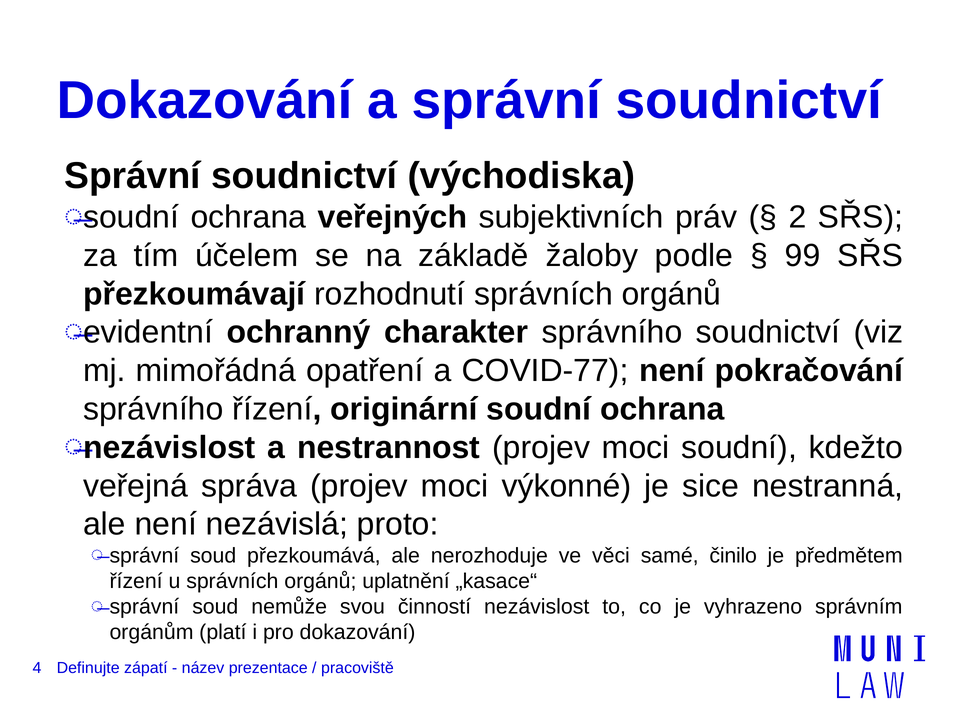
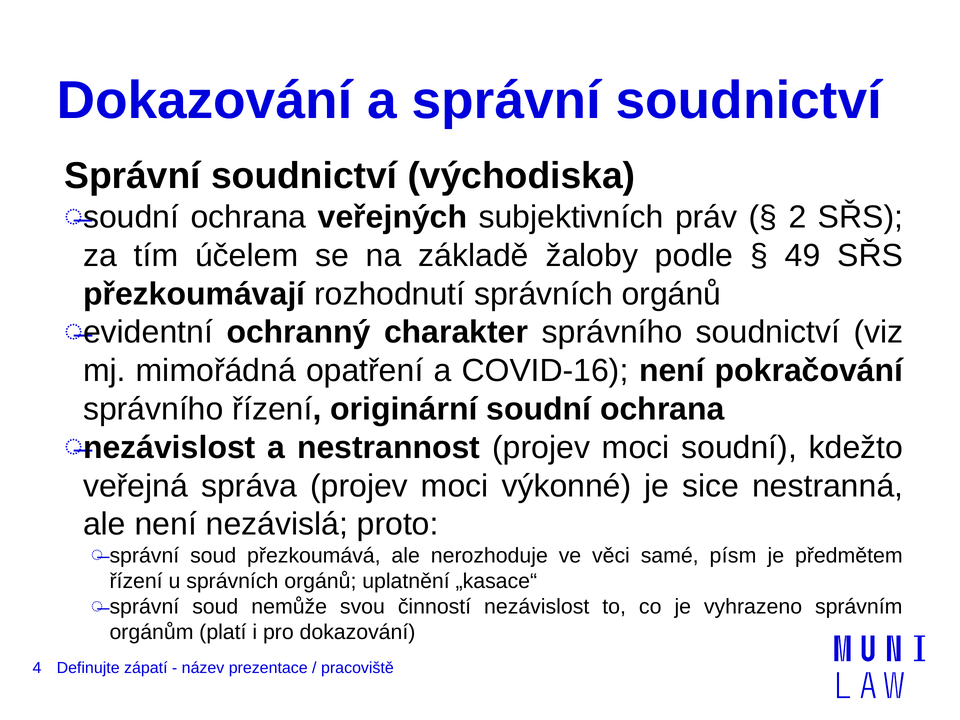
99: 99 -> 49
COVID-77: COVID-77 -> COVID-16
činilo: činilo -> písm
